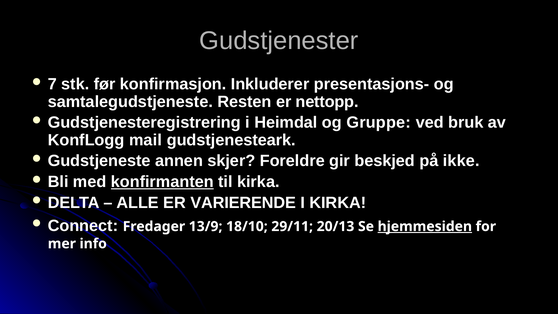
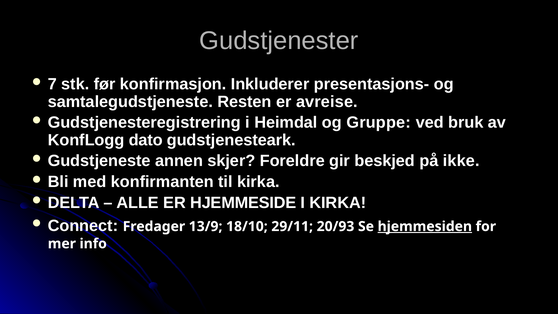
nettopp: nettopp -> avreise
mail: mail -> dato
konfirmanten underline: present -> none
VARIERENDE: VARIERENDE -> HJEMMESIDE
20/13: 20/13 -> 20/93
